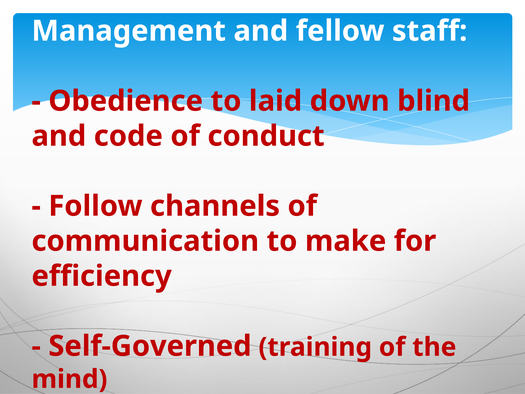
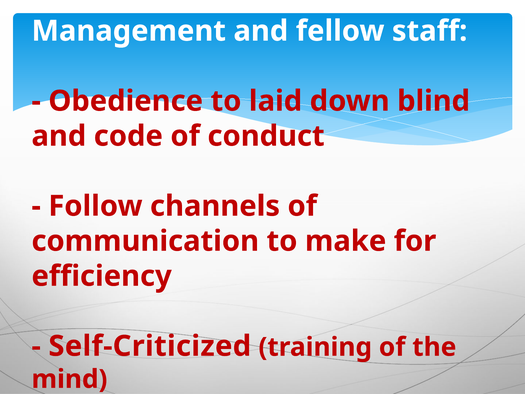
Self-Governed: Self-Governed -> Self-Criticized
